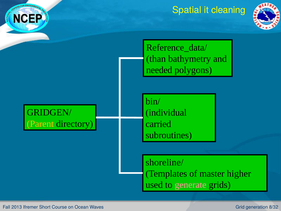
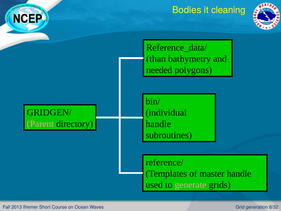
Spatial: Spatial -> Bodies
Parent colour: yellow -> pink
carried at (158, 124): carried -> handle
shoreline/: shoreline/ -> reference/
master higher: higher -> handle
